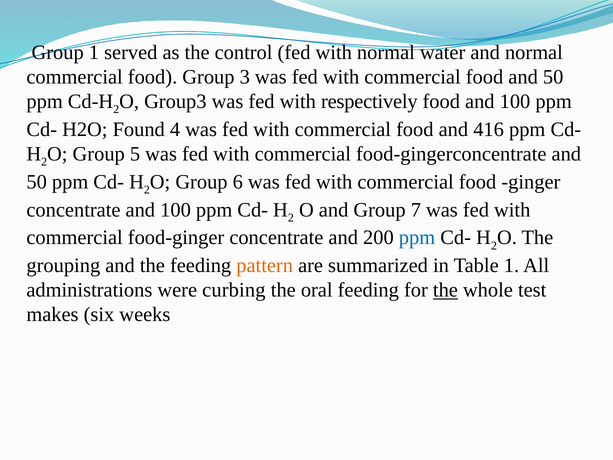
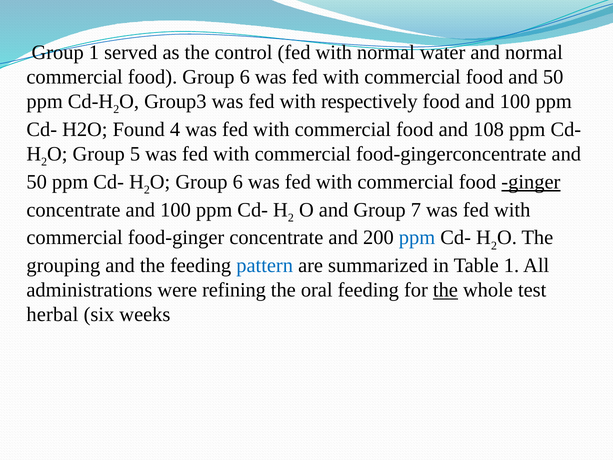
food Group 3: 3 -> 6
416: 416 -> 108
ginger underline: none -> present
pattern colour: orange -> blue
curbing: curbing -> refining
makes: makes -> herbal
